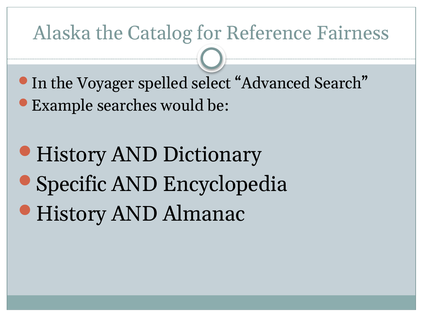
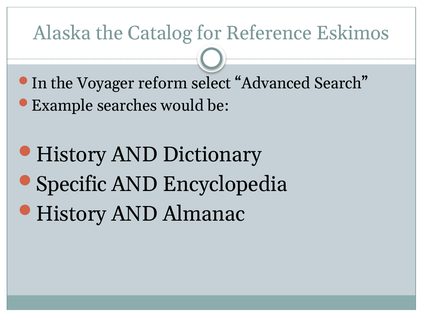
Fairness: Fairness -> Eskimos
spelled: spelled -> reform
